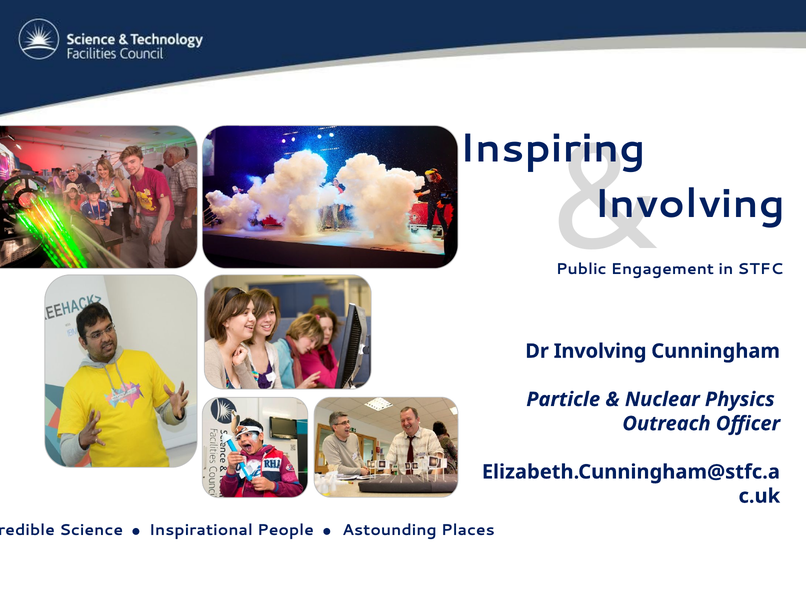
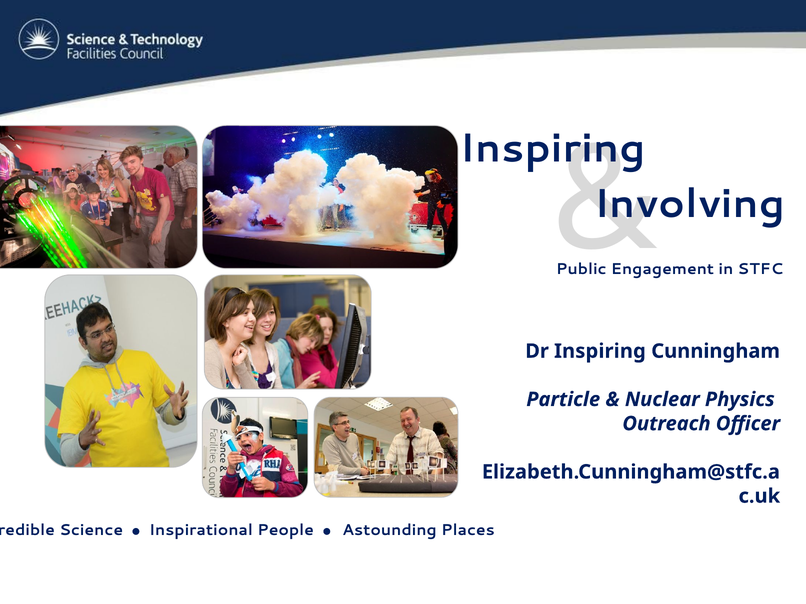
Dr Involving: Involving -> Inspiring
